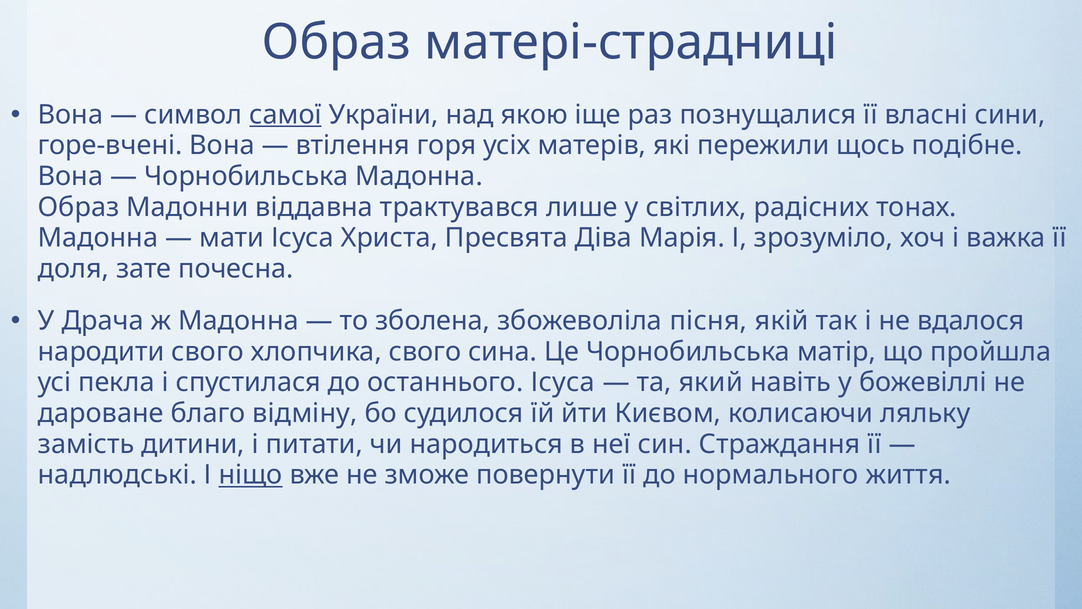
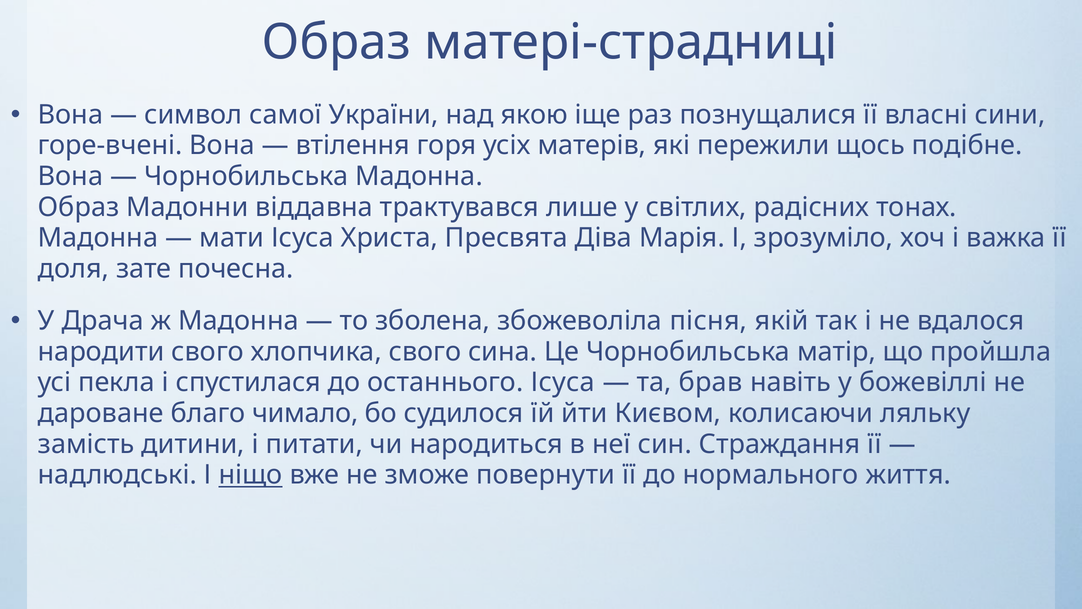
самої underline: present -> none
який: який -> брав
відміну: відміну -> чимало
